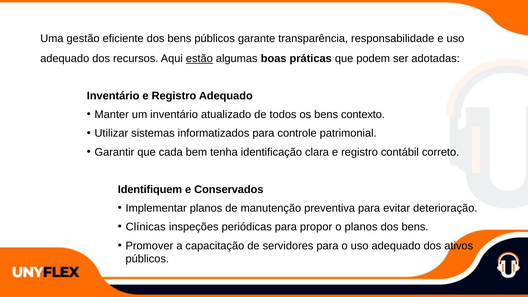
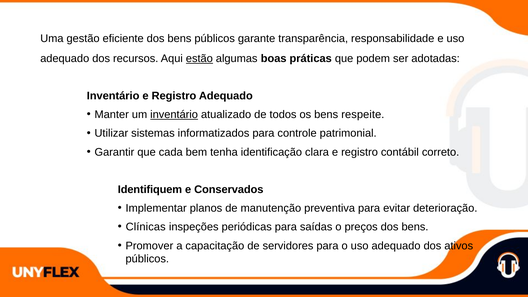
inventário at (174, 115) underline: none -> present
contexto: contexto -> respeite
propor: propor -> saídas
o planos: planos -> preços
